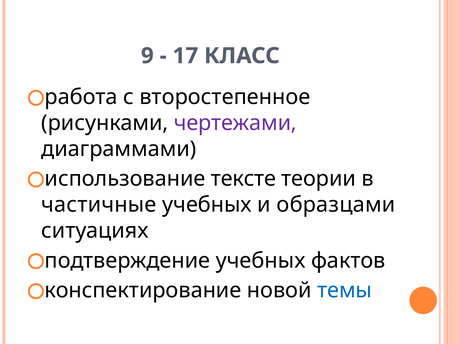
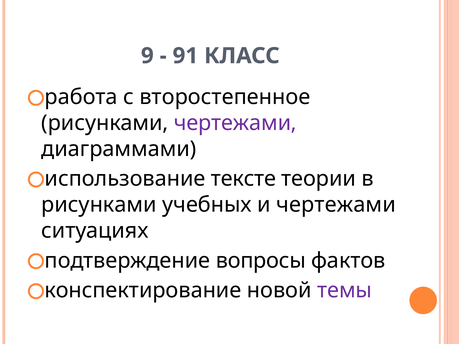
17: 17 -> 91
частичные at (99, 205): частичные -> рисунками
и образцами: образцами -> чертежами
учебных at (261, 261): учебных -> вопросы
темы colour: blue -> purple
